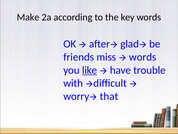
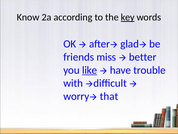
Make: Make -> Know
key underline: none -> present
words at (143, 57): words -> better
